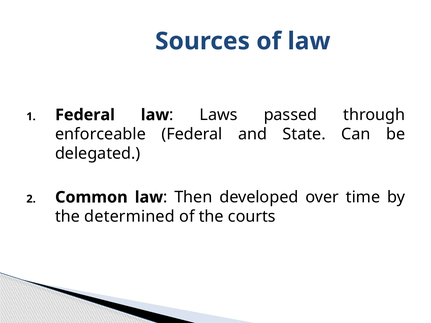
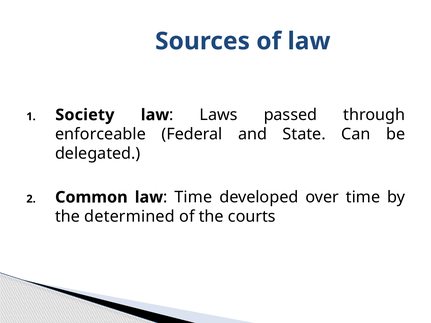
Federal at (85, 115): Federal -> Society
Then at (193, 197): Then -> Time
